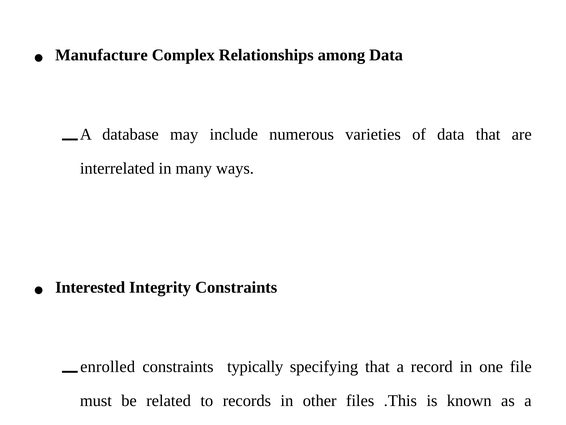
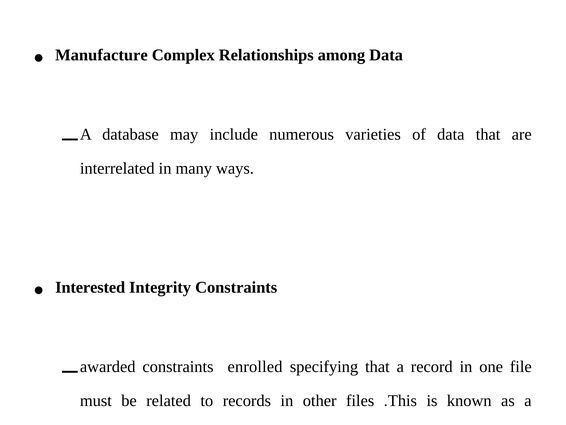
enrolled: enrolled -> awarded
typically: typically -> enrolled
